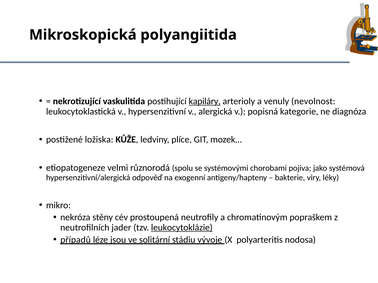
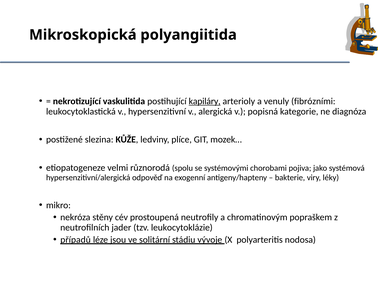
nevolnost: nevolnost -> fibrózními
ložiska: ložiska -> slezina
leukocytoklázie underline: present -> none
